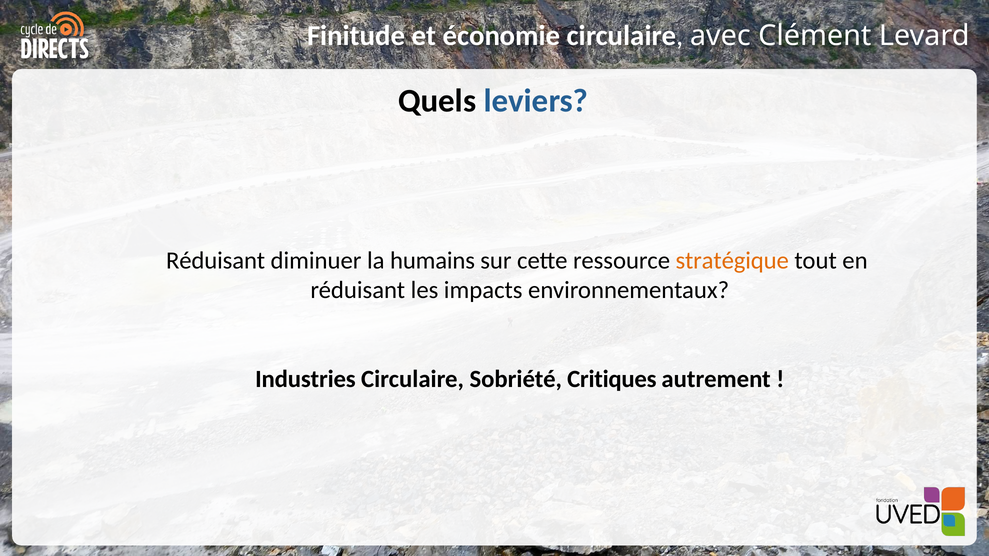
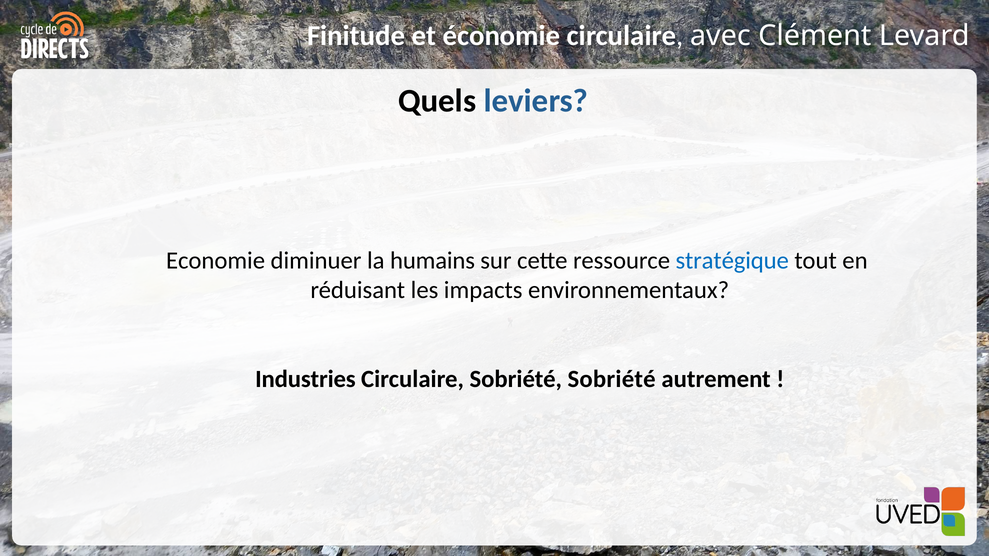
Réduisant at (216, 261): Réduisant -> Economie
stratégique colour: orange -> blue
Sobriété Critiques: Critiques -> Sobriété
